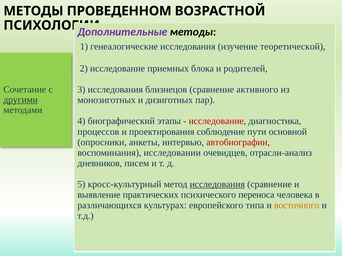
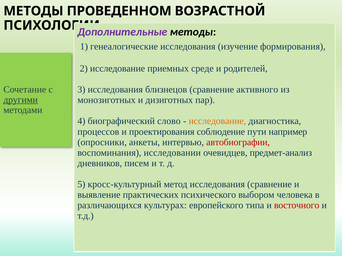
теоретической: теоретической -> формирования
блока: блока -> среде
этапы: этапы -> слово
исследование at (217, 121) colour: red -> orange
основной: основной -> например
отрасли-анализ: отрасли-анализ -> предмет-анализ
исследования at (217, 185) underline: present -> none
переноса: переноса -> выбором
восточного colour: orange -> red
